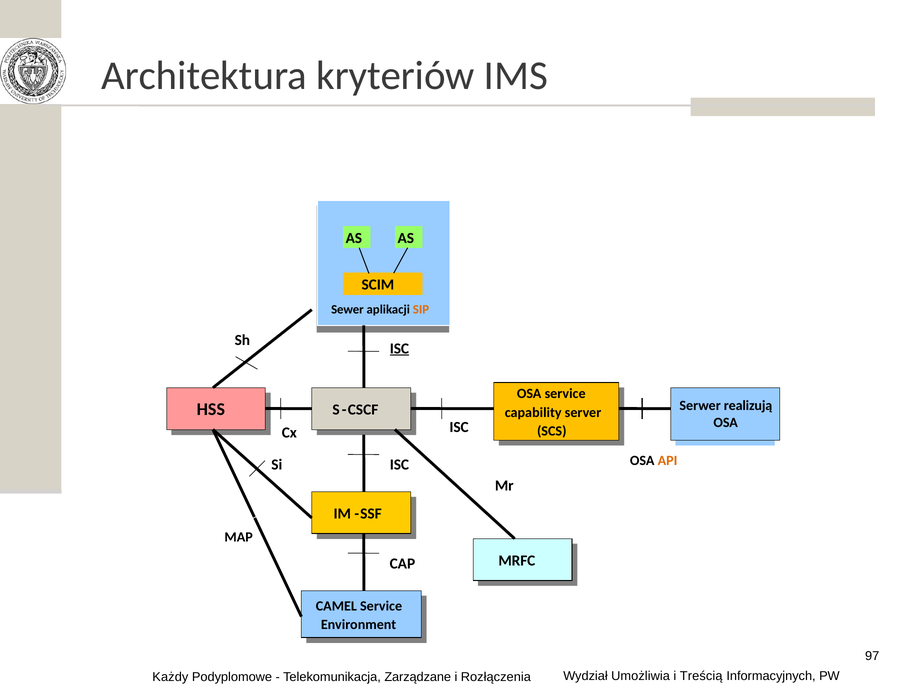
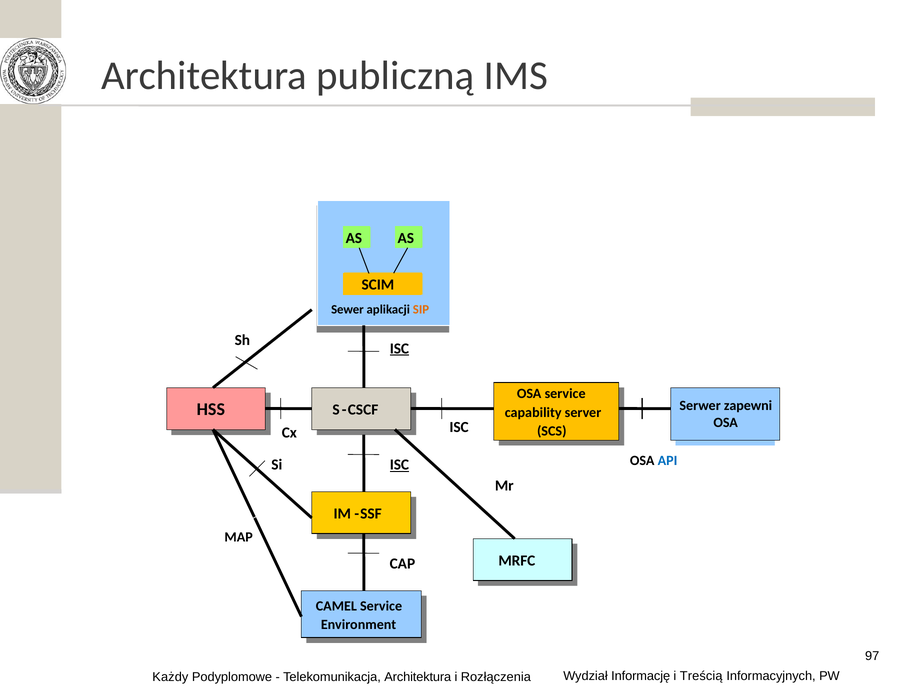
kryteriów: kryteriów -> publiczną
realizują: realizują -> zapewni
API colour: orange -> blue
ISC at (399, 465) underline: none -> present
Umożliwia: Umożliwia -> Informację
Telekomunikacja Zarządzane: Zarządzane -> Architektura
